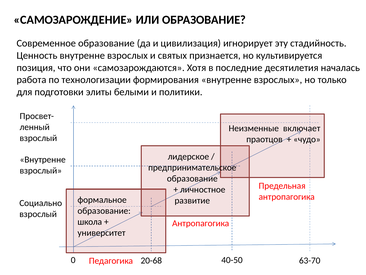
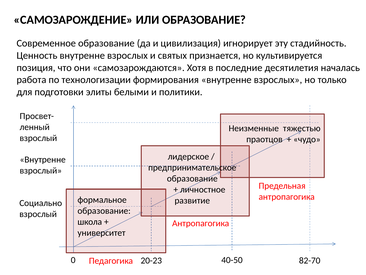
включает: включает -> тяжестью
20-68: 20-68 -> 20-23
63-70: 63-70 -> 82-70
